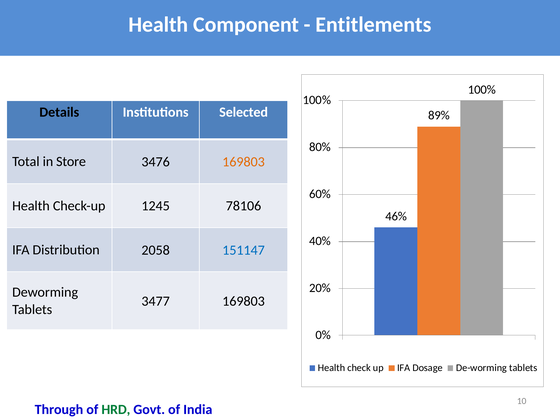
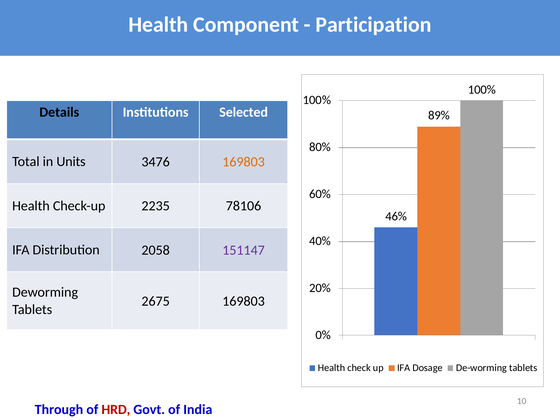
Entitlements: Entitlements -> Participation
Store: Store -> Units
1245: 1245 -> 2235
151147 colour: blue -> purple
3477: 3477 -> 2675
HRD colour: green -> red
